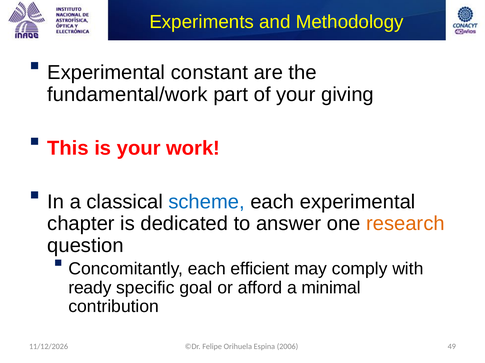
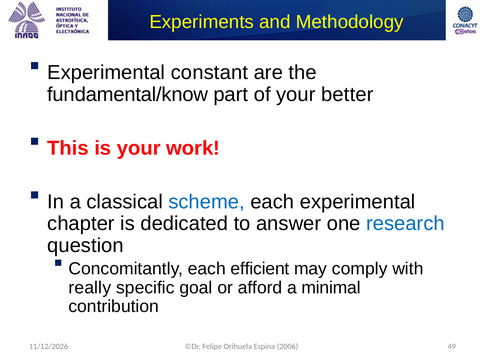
fundamental/work: fundamental/work -> fundamental/know
giving: giving -> better
research colour: orange -> blue
ready: ready -> really
